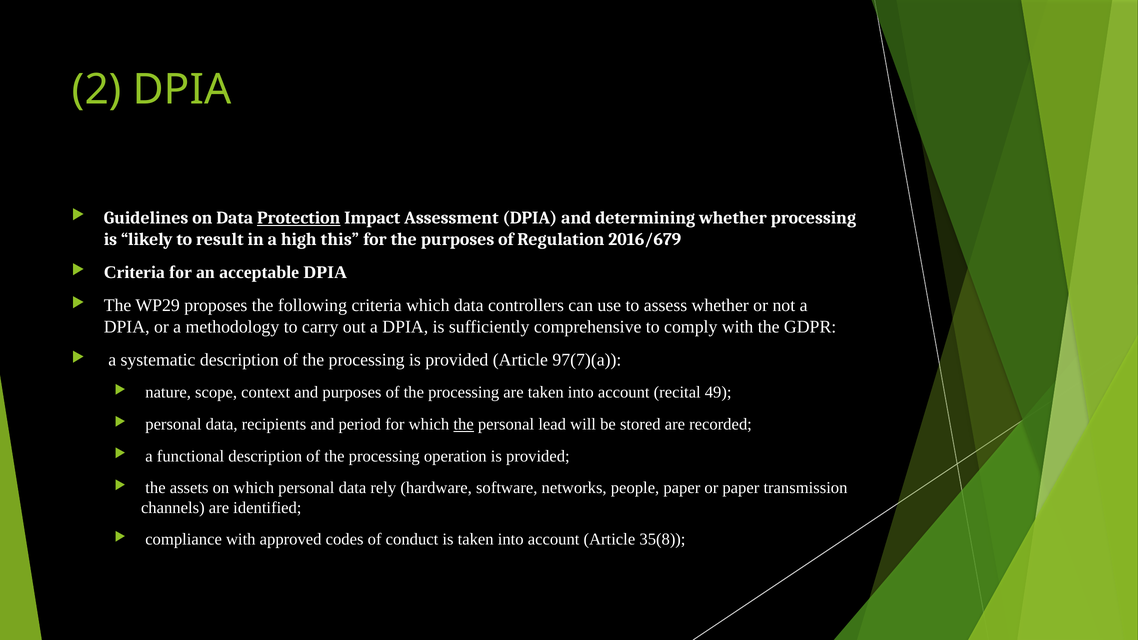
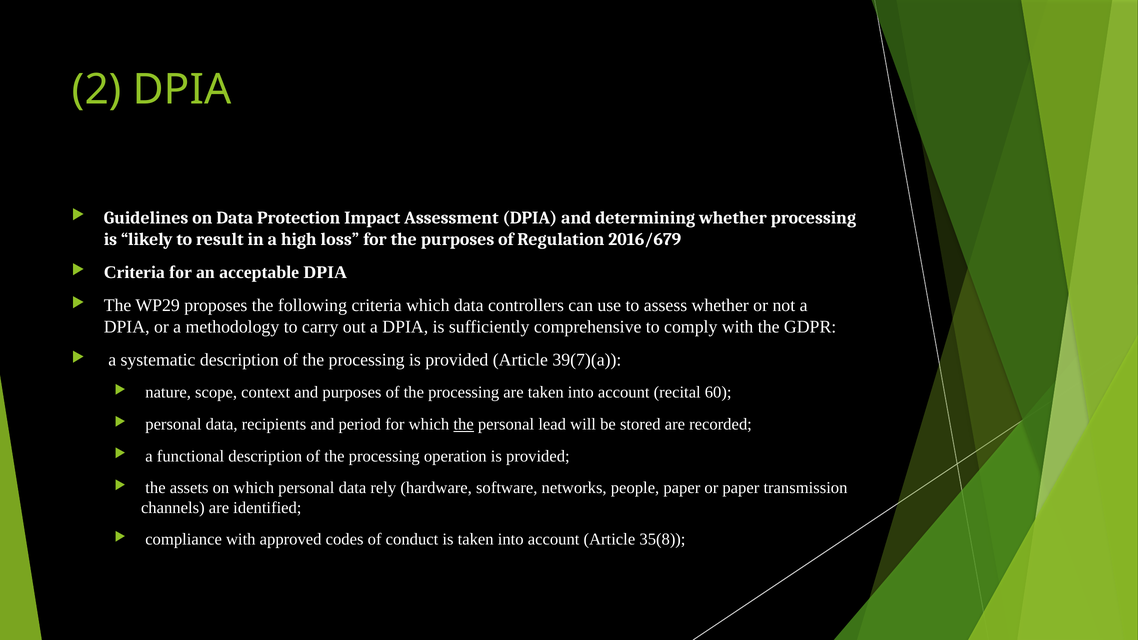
Protection underline: present -> none
this: this -> loss
97(7)(a: 97(7)(a -> 39(7)(a
49: 49 -> 60
